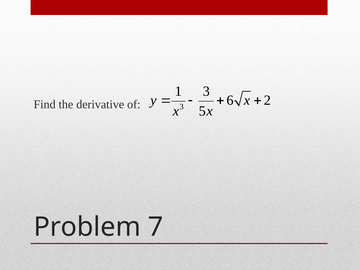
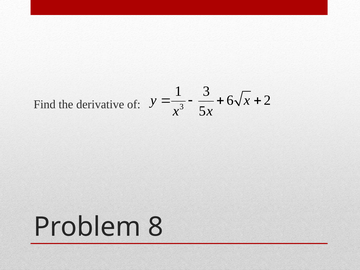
7: 7 -> 8
